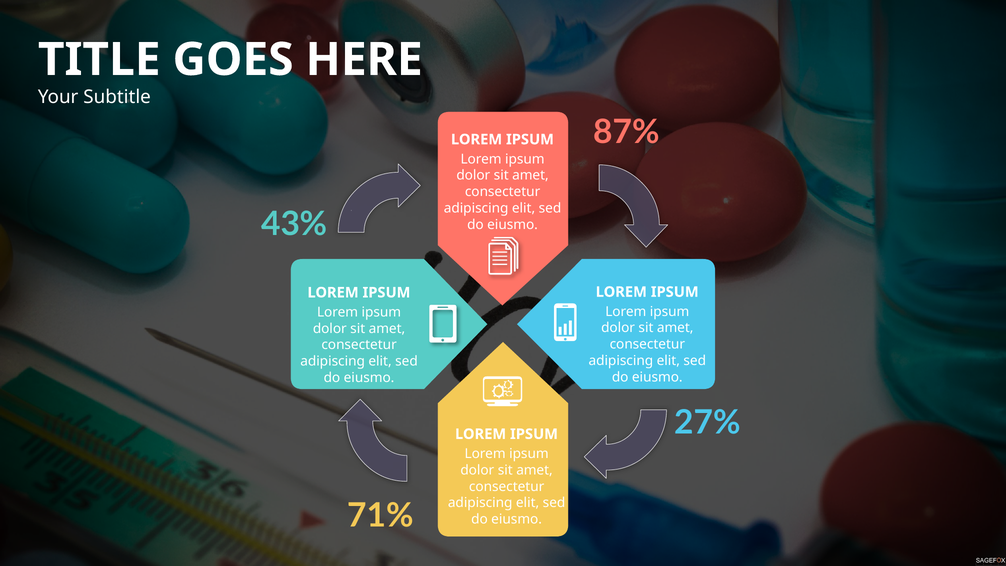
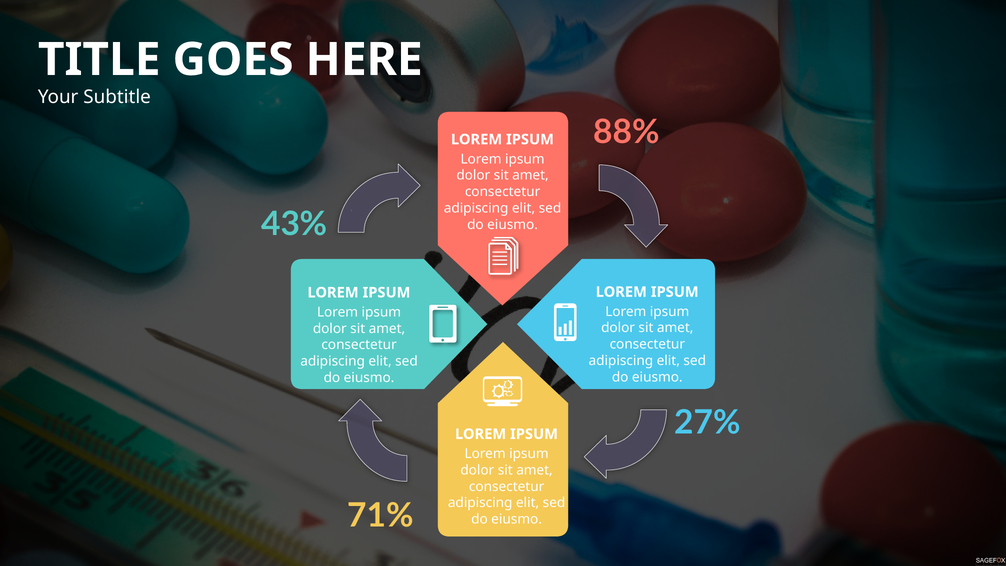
87%: 87% -> 88%
